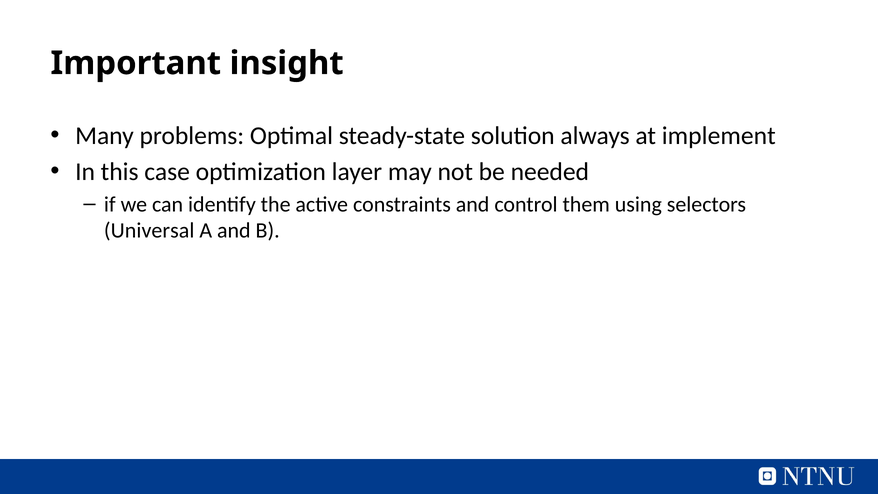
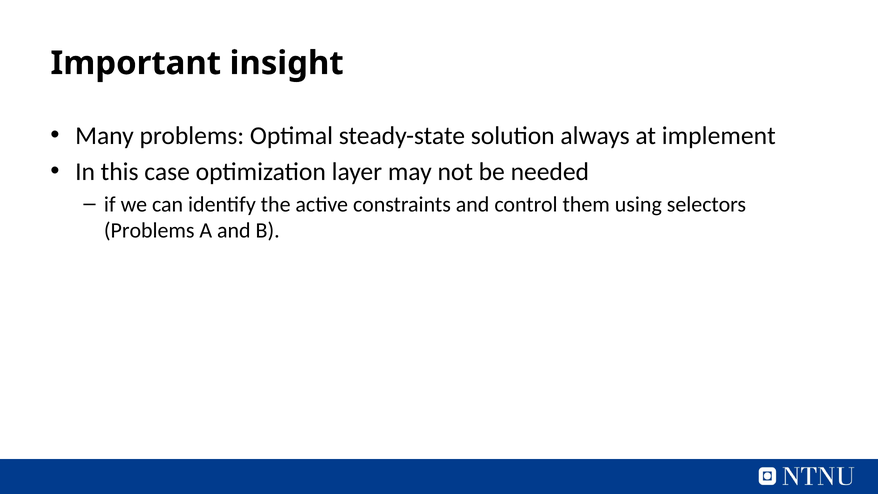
Universal at (149, 231): Universal -> Problems
